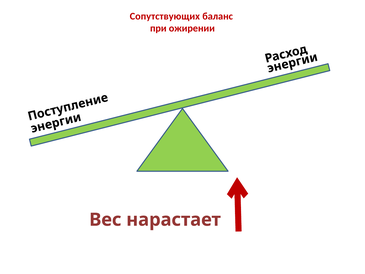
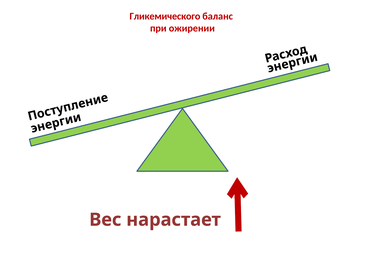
Сопутствующих: Сопутствующих -> Гликемического
